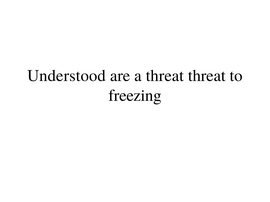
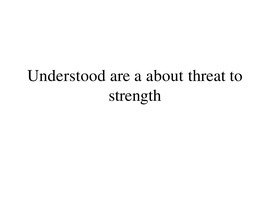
a threat: threat -> about
freezing: freezing -> strength
